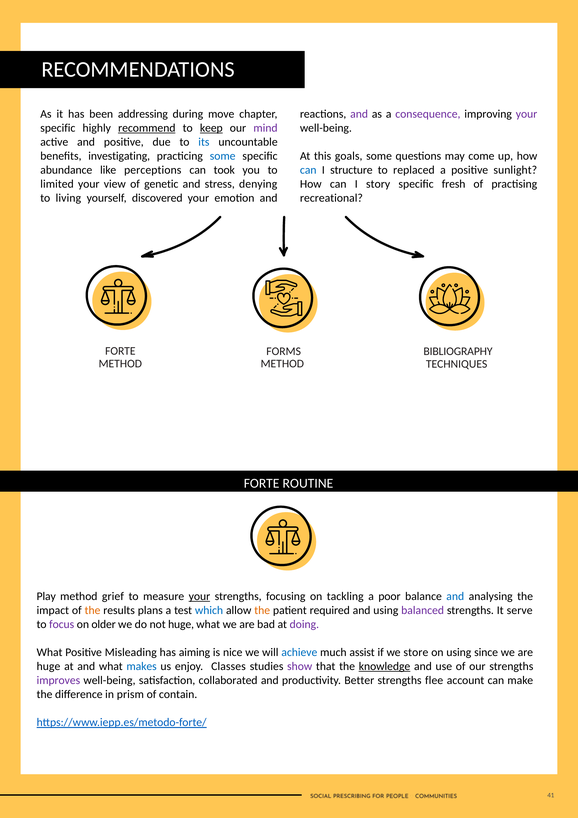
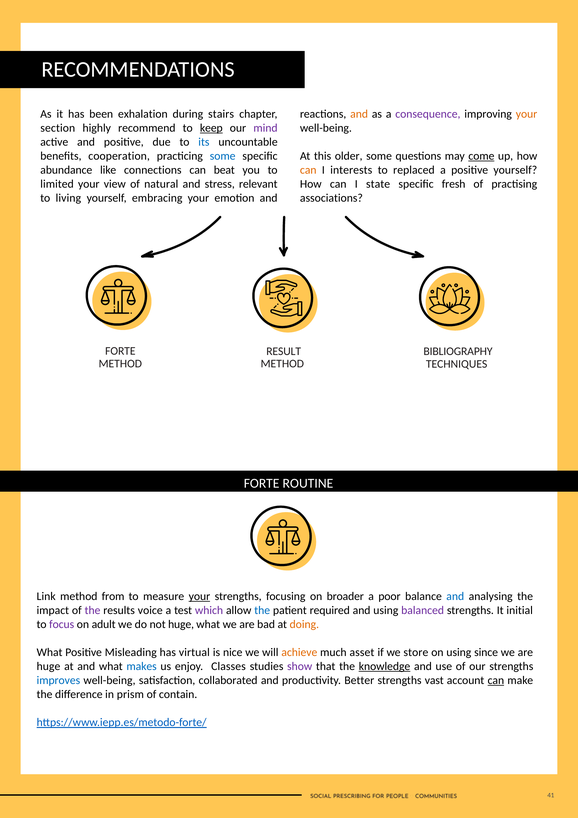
addressing: addressing -> exhalation
move: move -> stairs
and at (359, 114) colour: purple -> orange
your at (527, 114) colour: purple -> orange
specific at (58, 128): specific -> section
recommend underline: present -> none
investigating: investigating -> cooperation
goals: goals -> older
come underline: none -> present
perceptions: perceptions -> connections
took: took -> beat
can at (308, 170) colour: blue -> orange
structure: structure -> interests
positive sunlight: sunlight -> yourself
genetic: genetic -> natural
denying: denying -> relevant
story: story -> state
discovered: discovered -> embracing
recreational: recreational -> associations
FORMS: FORMS -> RESULT
Play: Play -> Link
grief: grief -> from
tackling: tackling -> broader
the at (93, 610) colour: orange -> purple
plans: plans -> voice
which colour: blue -> purple
the at (262, 610) colour: orange -> blue
serve: serve -> initial
older: older -> adult
doing colour: purple -> orange
aiming: aiming -> virtual
achieve colour: blue -> orange
assist: assist -> asset
improves colour: purple -> blue
flee: flee -> vast
can at (496, 680) underline: none -> present
